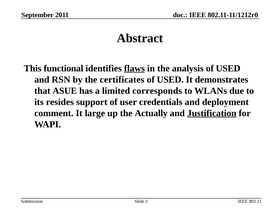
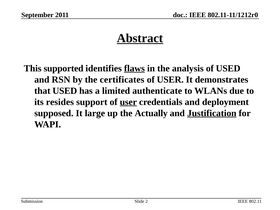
Abstract underline: none -> present
functional: functional -> supported
USED at (170, 80): USED -> USER
that ASUE: ASUE -> USED
corresponds: corresponds -> authenticate
user at (128, 102) underline: none -> present
comment: comment -> supposed
